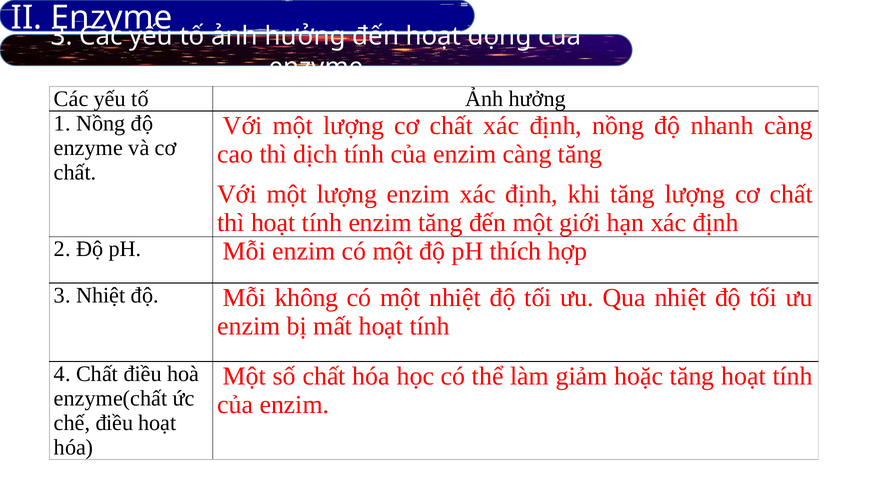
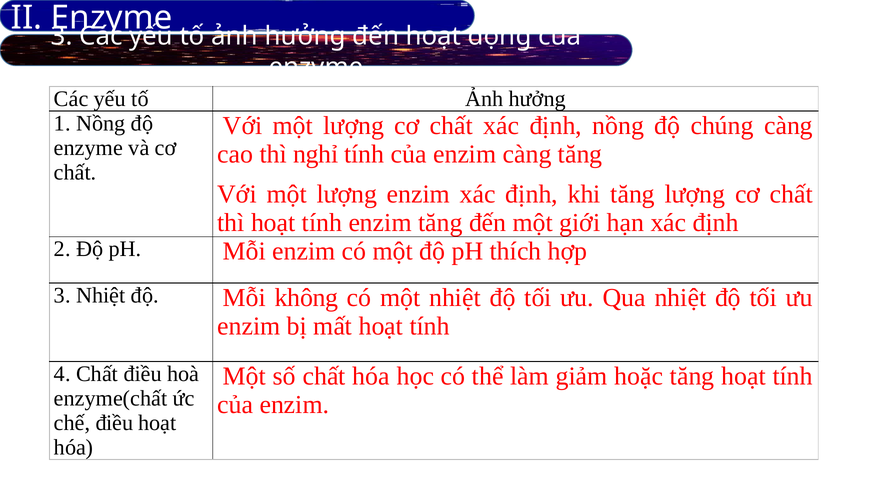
nhanh: nhanh -> chúng
dịch: dịch -> nghỉ
